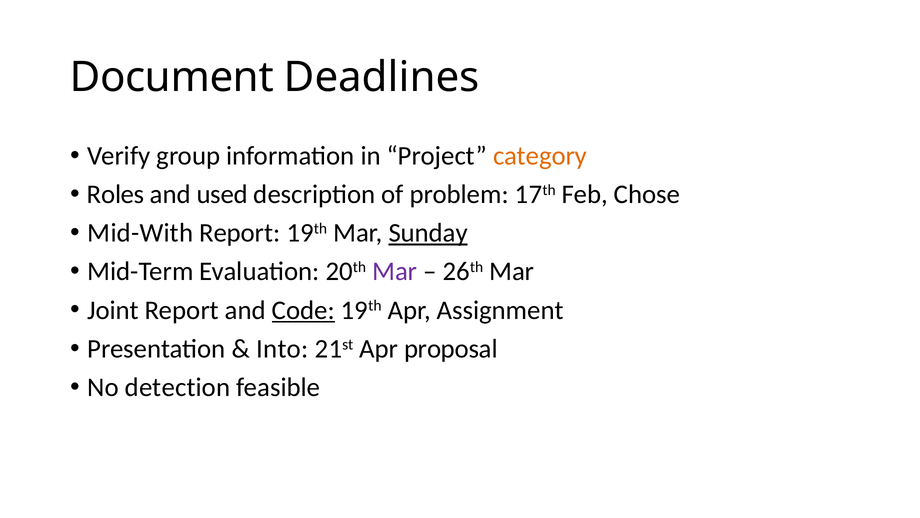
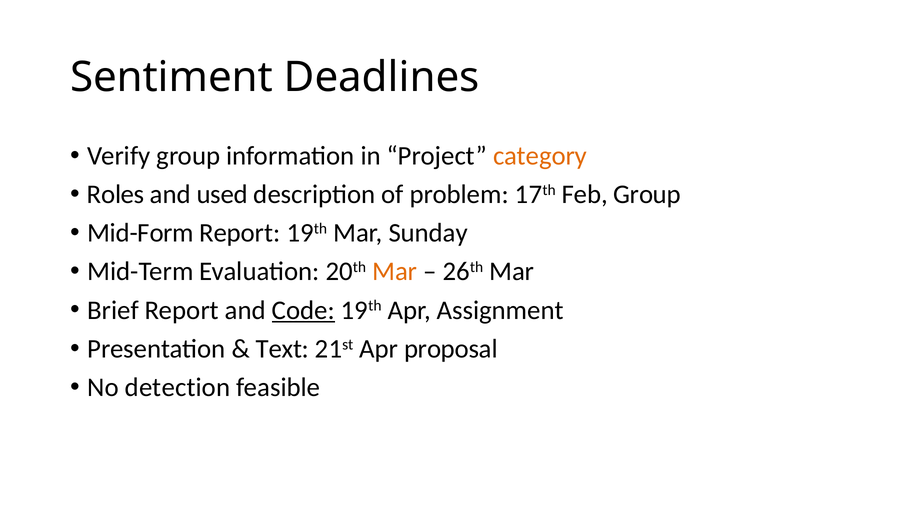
Document: Document -> Sentiment
Feb Chose: Chose -> Group
Mid-With: Mid-With -> Mid-Form
Sunday underline: present -> none
Mar at (395, 271) colour: purple -> orange
Joint: Joint -> Brief
Into: Into -> Text
